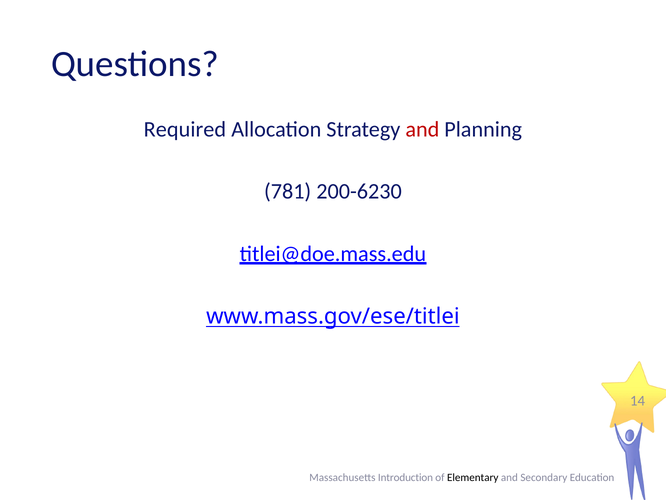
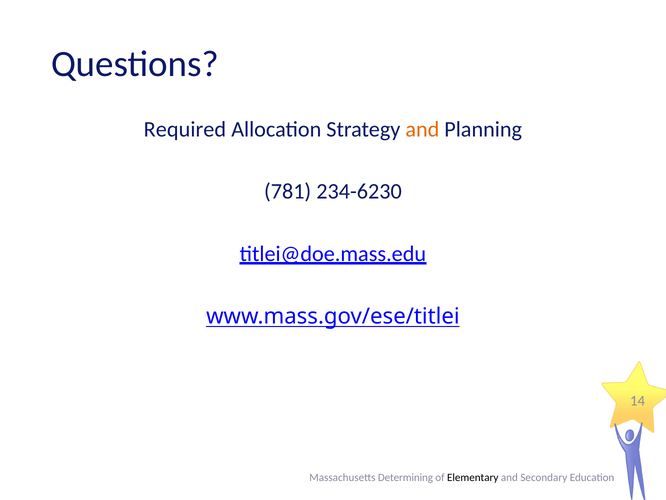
and at (422, 129) colour: red -> orange
200-6230: 200-6230 -> 234-6230
Introduction: Introduction -> Determining
